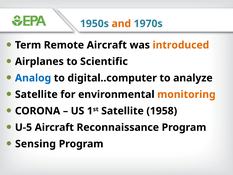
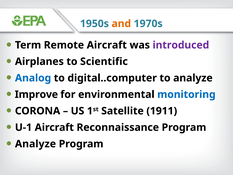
introduced colour: orange -> purple
Satellite at (36, 94): Satellite -> Improve
monitoring colour: orange -> blue
1958: 1958 -> 1911
U-5: U-5 -> U-1
Sensing at (35, 144): Sensing -> Analyze
